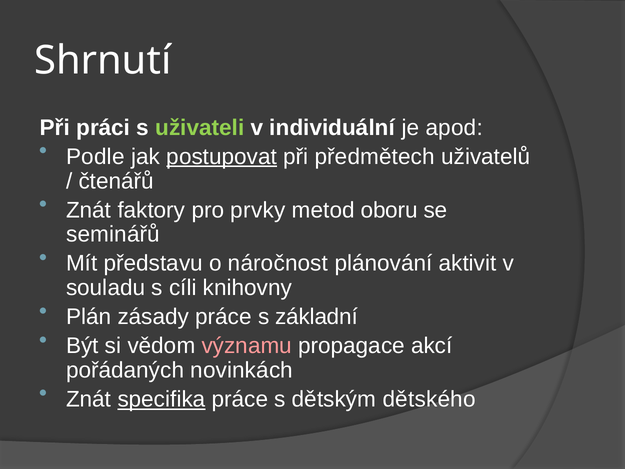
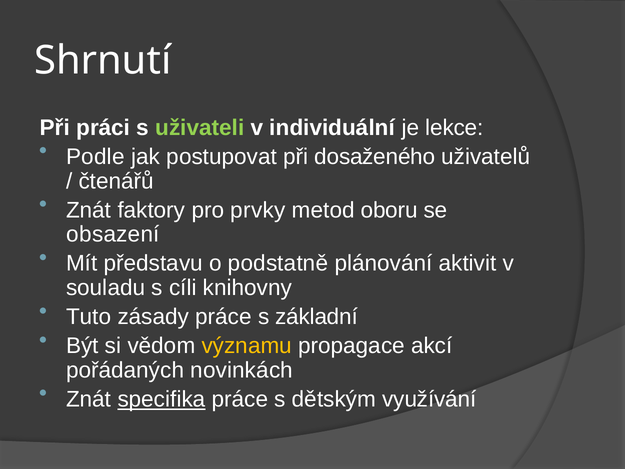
apod: apod -> lekce
postupovat underline: present -> none
předmětech: předmětech -> dosaženého
seminářů: seminářů -> obsazení
náročnost: náročnost -> podstatně
Plán: Plán -> Tuto
významu colour: pink -> yellow
dětského: dětského -> využívání
